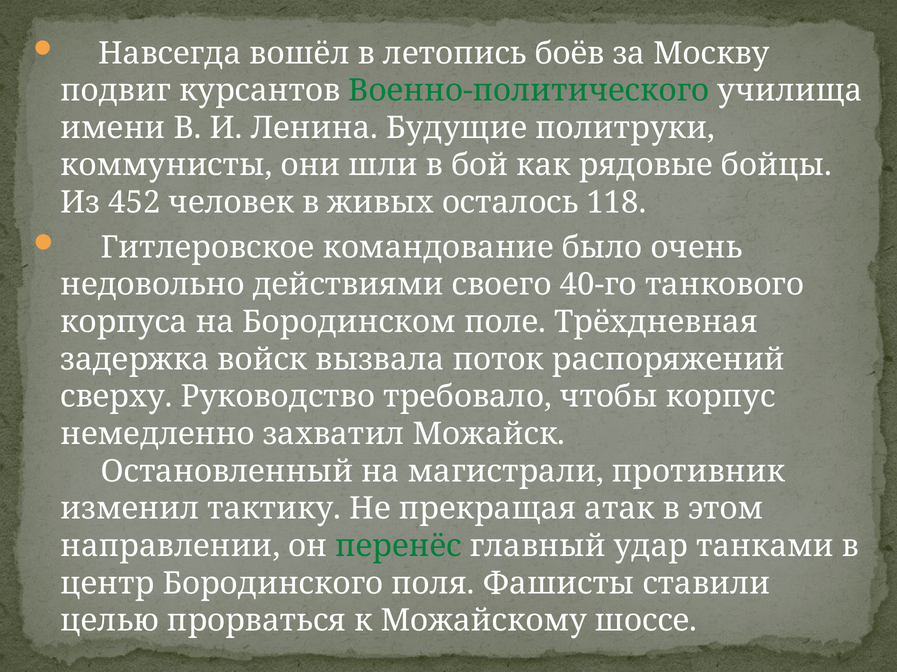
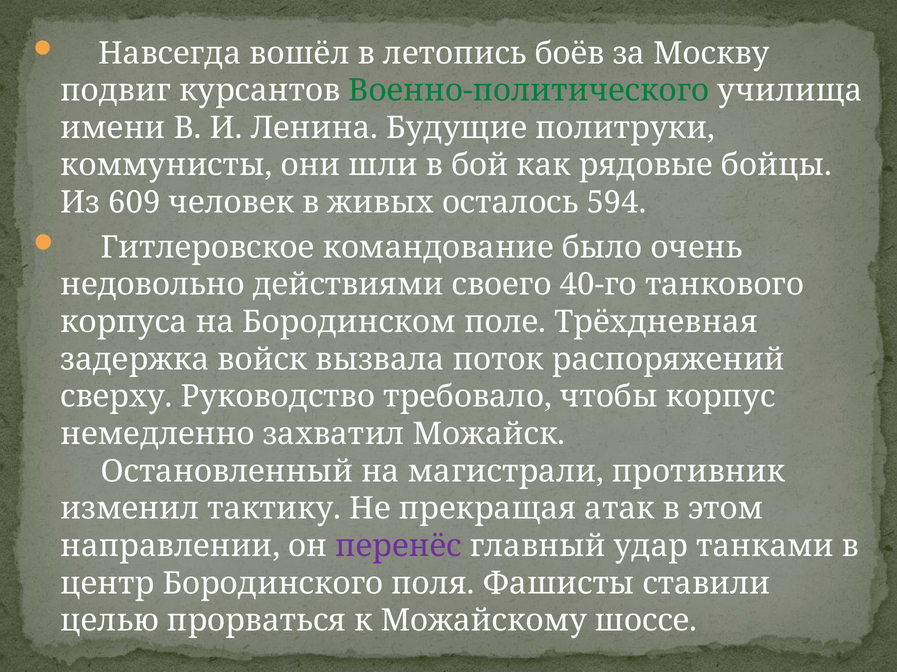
452: 452 -> 609
118: 118 -> 594
перенёс colour: green -> purple
